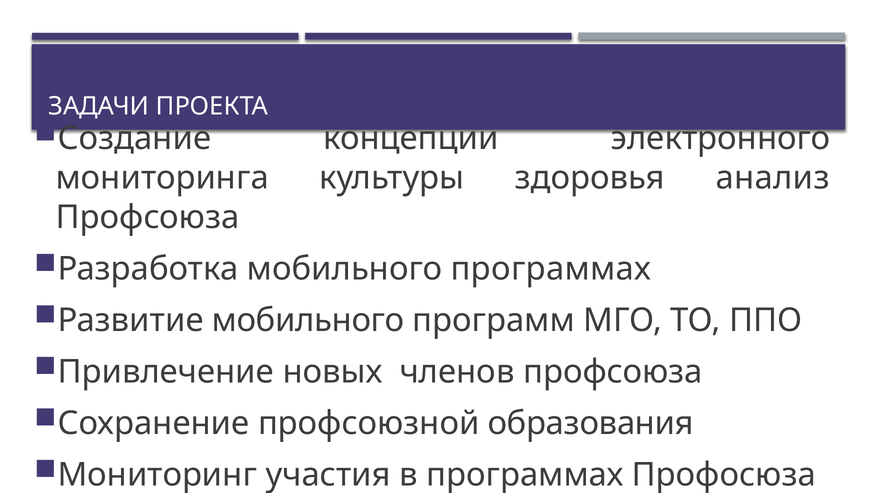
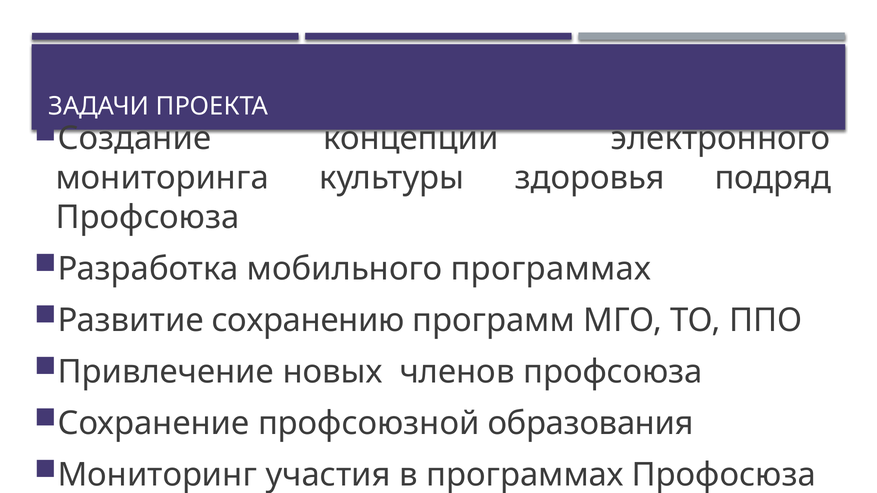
анализ: анализ -> подряд
Развитие мобильного: мобильного -> сохранению
